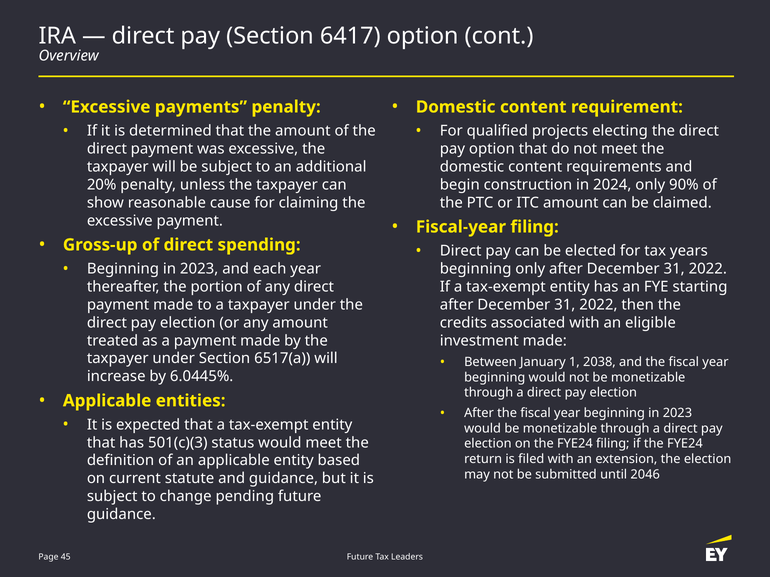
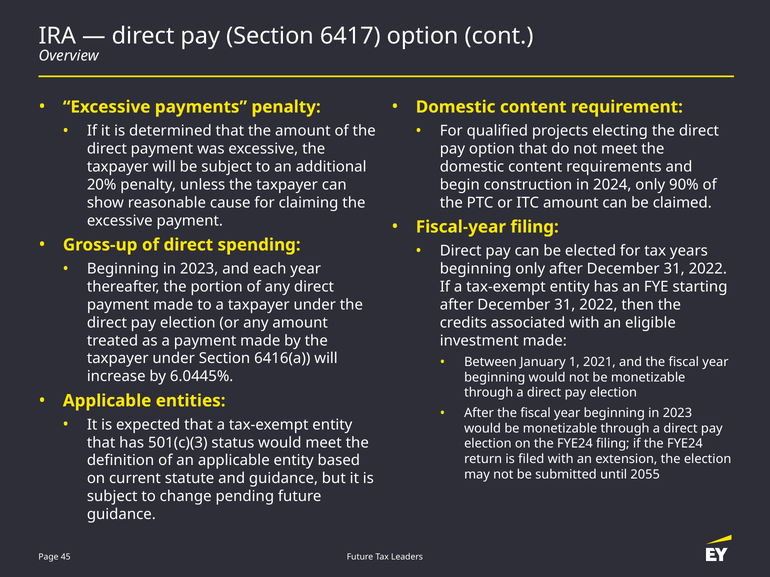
6517(a: 6517(a -> 6416(a
2038: 2038 -> 2021
2046: 2046 -> 2055
